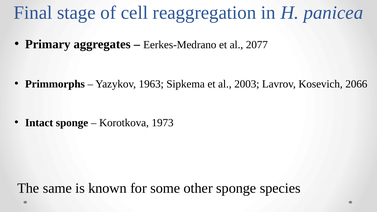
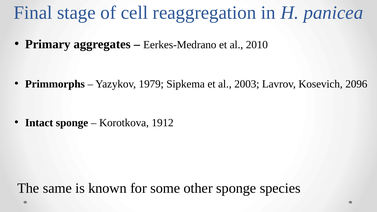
2077: 2077 -> 2010
1963: 1963 -> 1979
2066: 2066 -> 2096
1973: 1973 -> 1912
